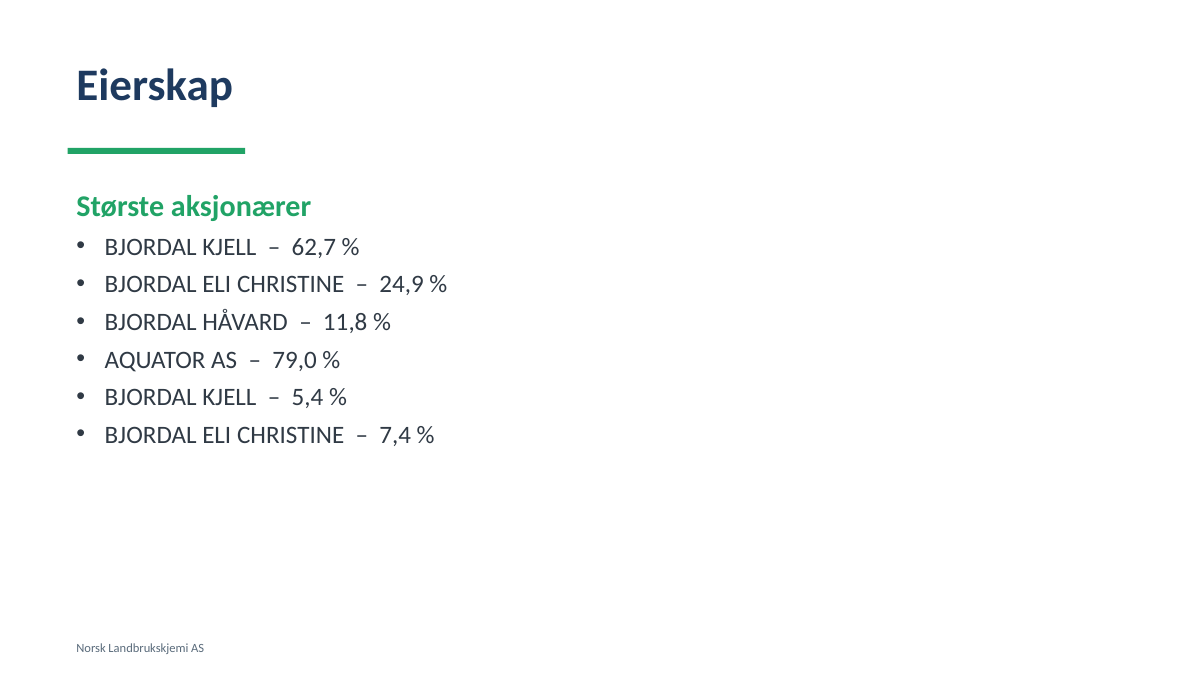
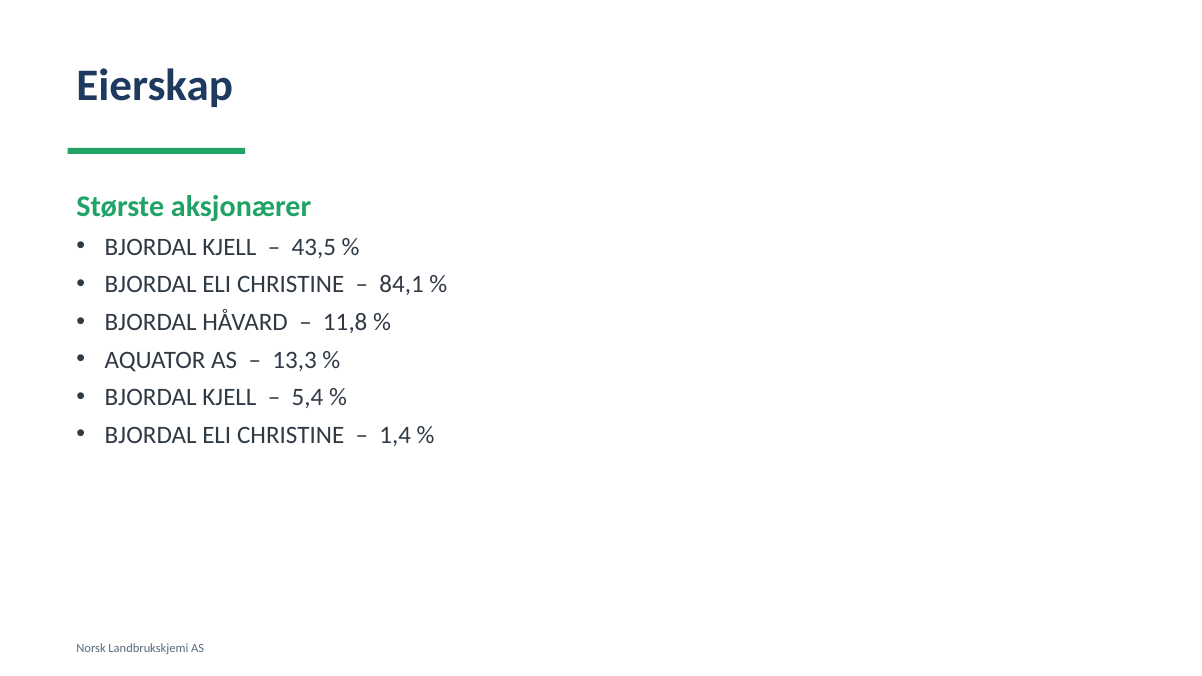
62,7: 62,7 -> 43,5
24,9: 24,9 -> 84,1
79,0: 79,0 -> 13,3
7,4: 7,4 -> 1,4
